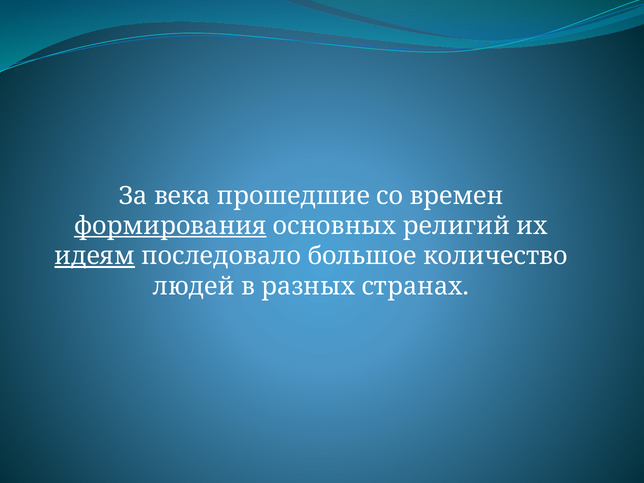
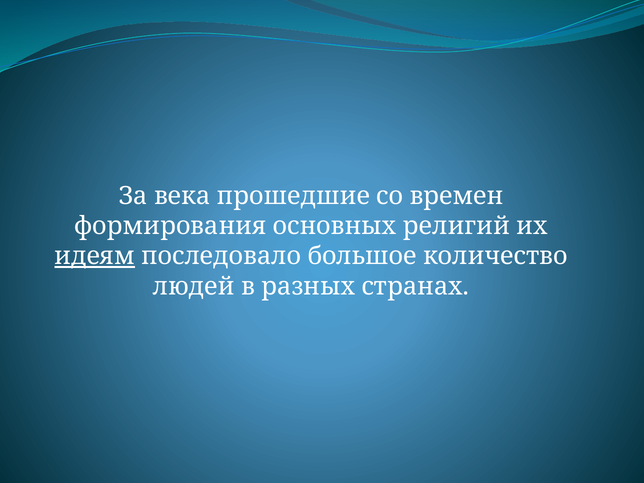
формирования underline: present -> none
